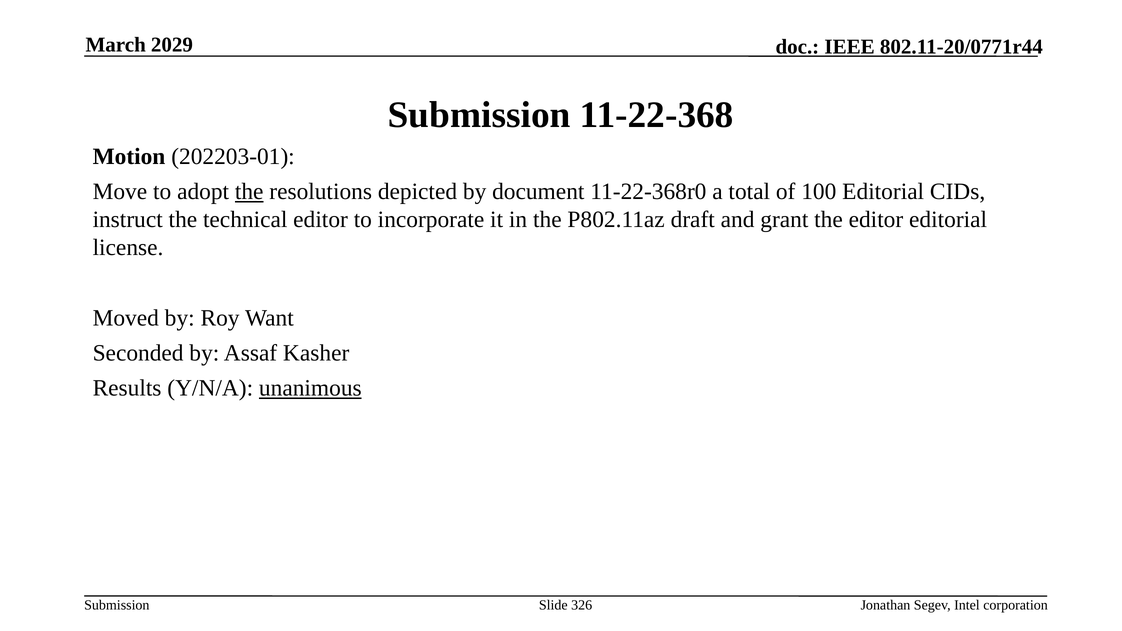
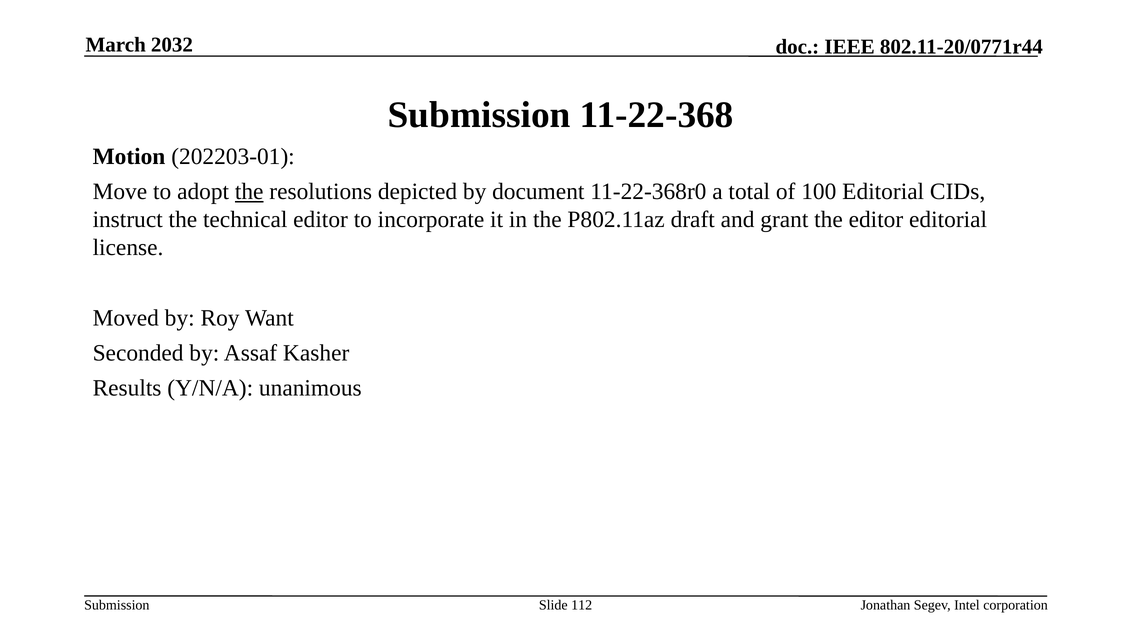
2029: 2029 -> 2032
unanimous underline: present -> none
326: 326 -> 112
